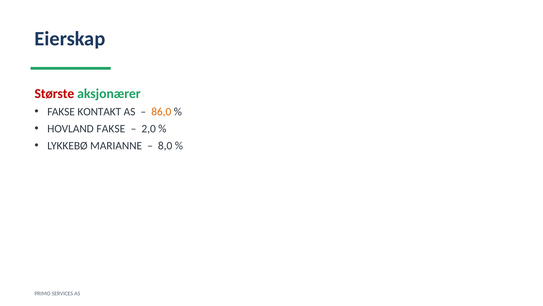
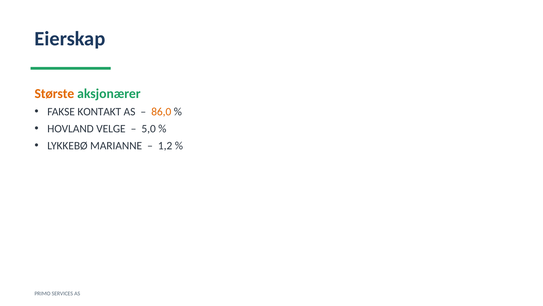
Største colour: red -> orange
HOVLAND FAKSE: FAKSE -> VELGE
2,0: 2,0 -> 5,0
8,0: 8,0 -> 1,2
